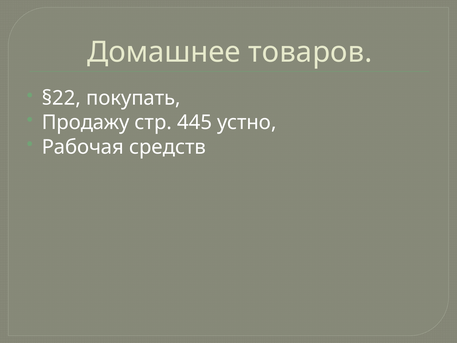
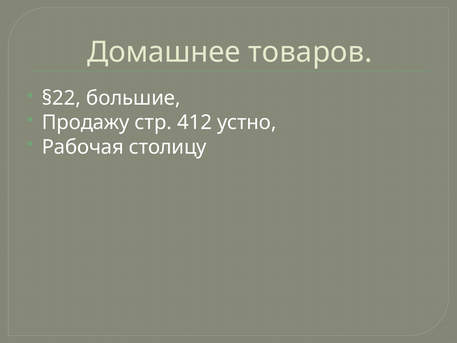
покупать: покупать -> большие
445: 445 -> 412
средств: средств -> столицу
